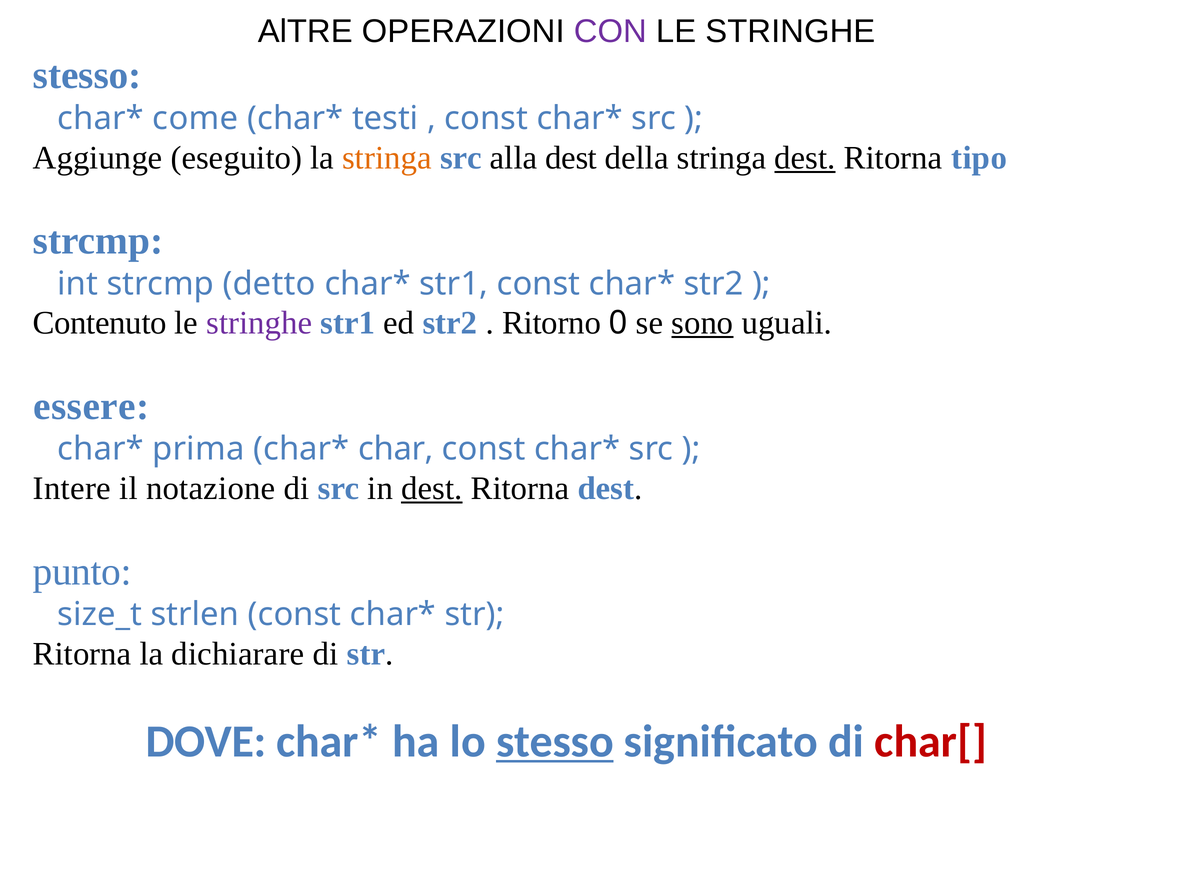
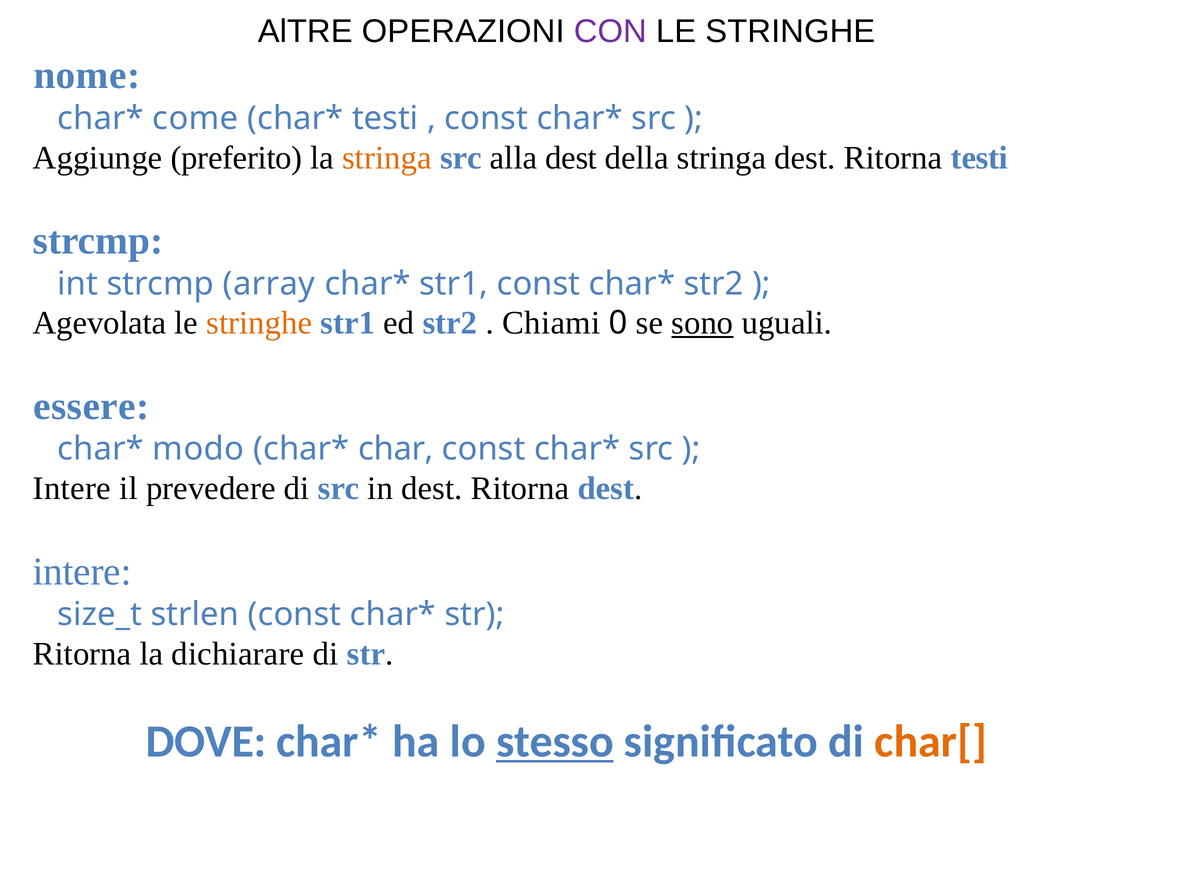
stesso at (87, 75): stesso -> nome
eseguito: eseguito -> preferito
dest at (805, 158) underline: present -> none
Ritorna tipo: tipo -> testi
detto: detto -> array
Contenuto: Contenuto -> Agevolata
stringhe at (259, 323) colour: purple -> orange
Ritorno: Ritorno -> Chiami
prima: prima -> modo
notazione: notazione -> prevedere
dest at (432, 489) underline: present -> none
punto at (82, 572): punto -> intere
char[ colour: red -> orange
